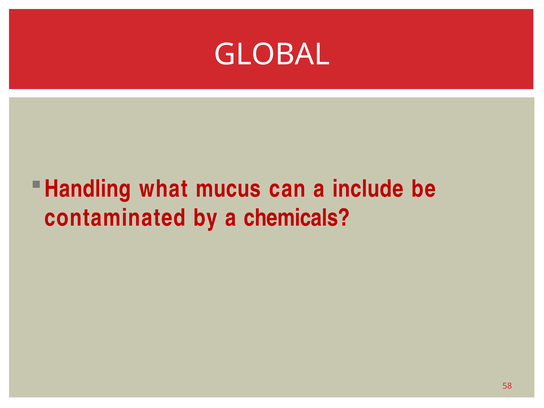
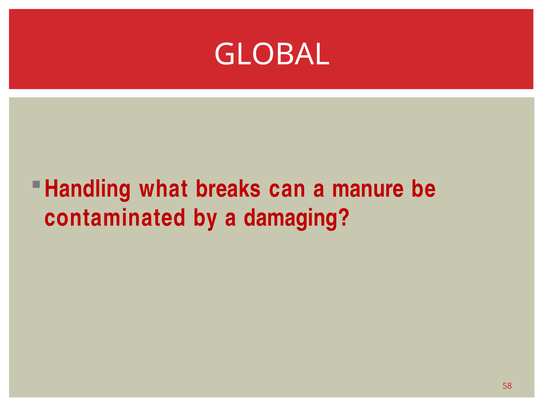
mucus: mucus -> breaks
include: include -> manure
chemicals: chemicals -> damaging
